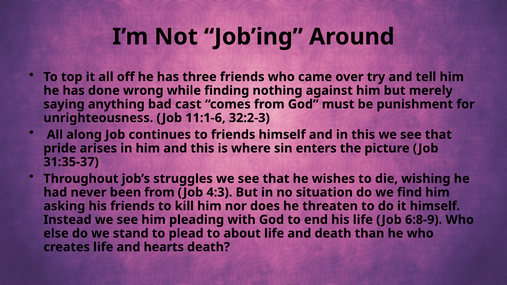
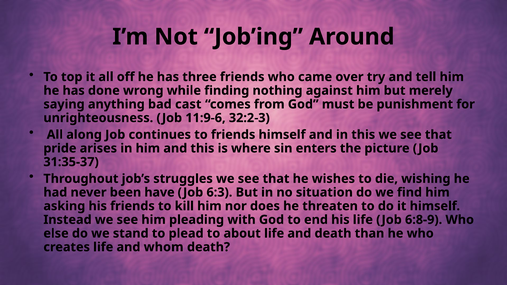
11:1-6: 11:1-6 -> 11:9-6
been from: from -> have
4:3: 4:3 -> 6:3
hearts: hearts -> whom
